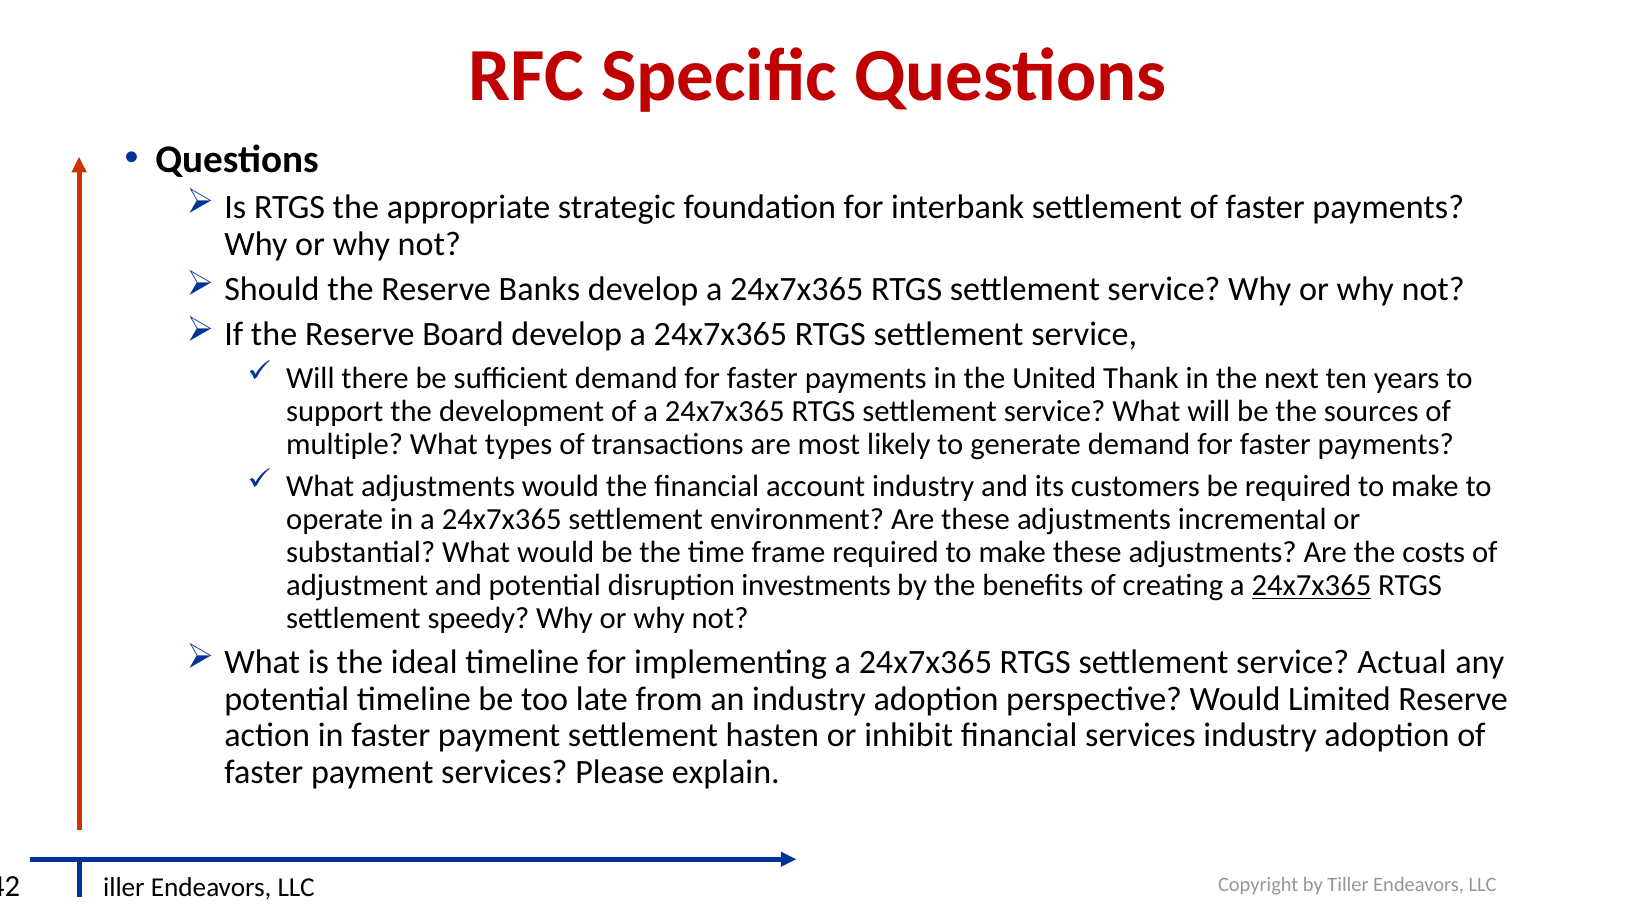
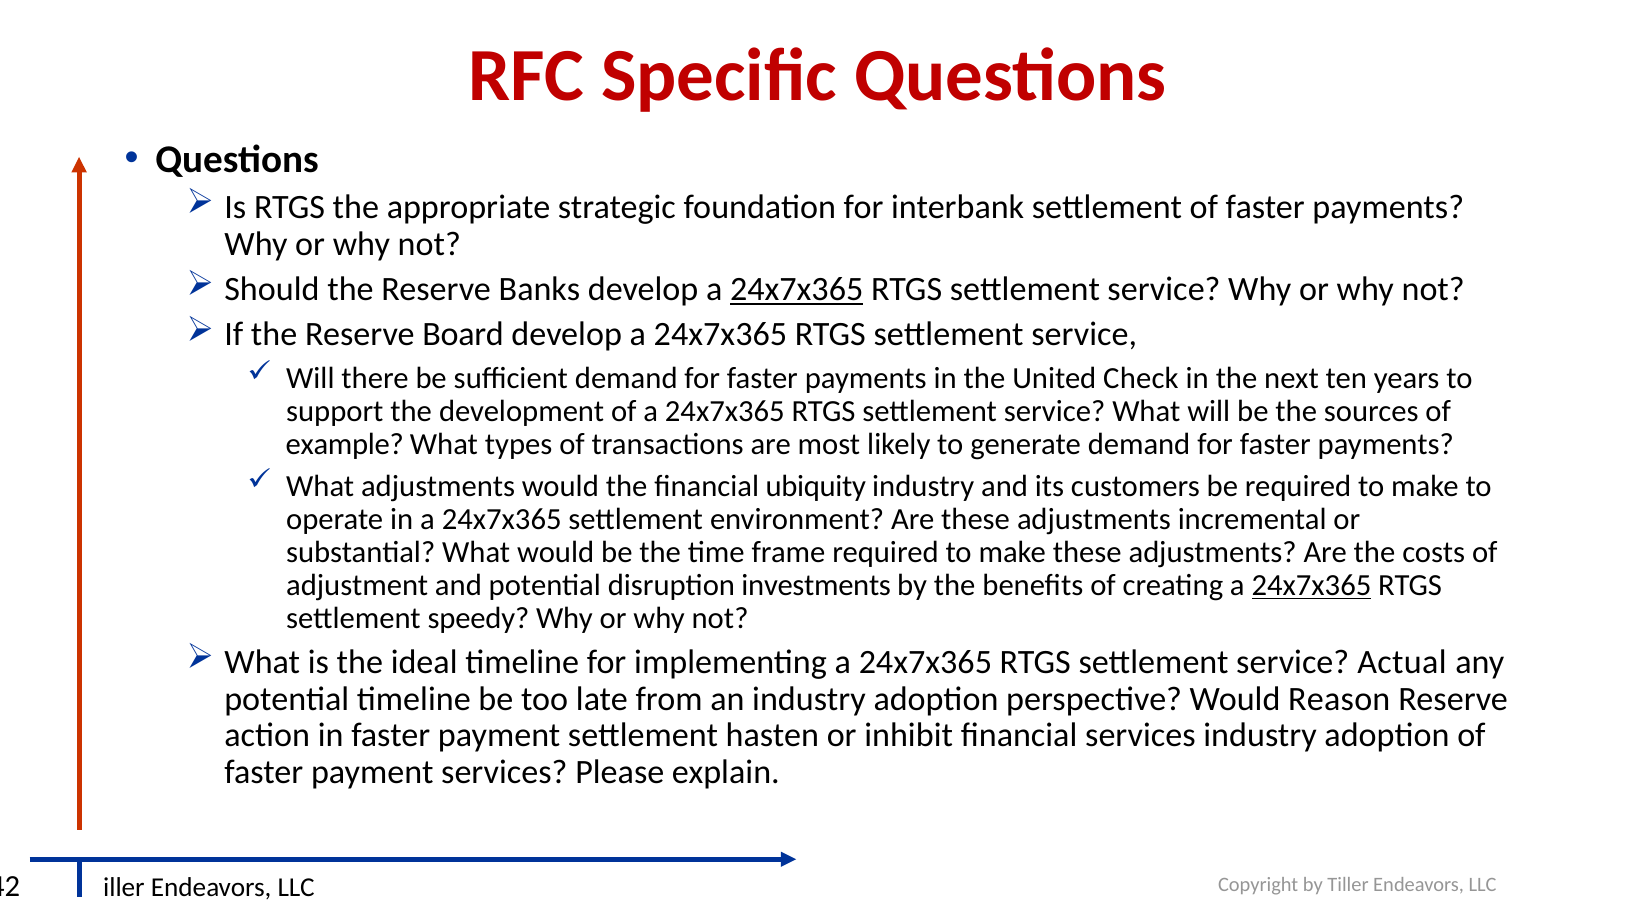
24x7x365 at (797, 289) underline: none -> present
Thank: Thank -> Check
multiple: multiple -> example
account: account -> ubiquity
Limited: Limited -> Reason
